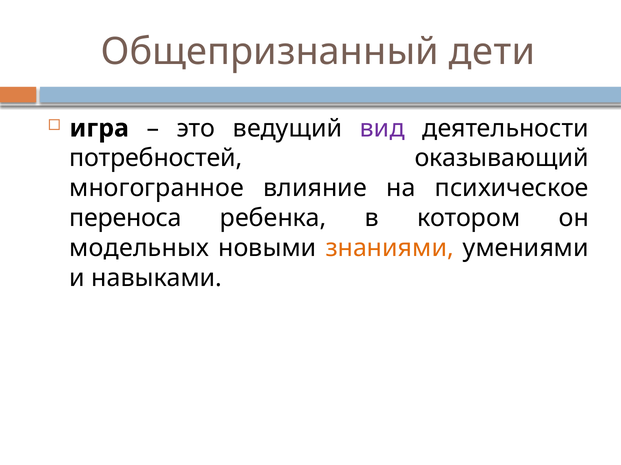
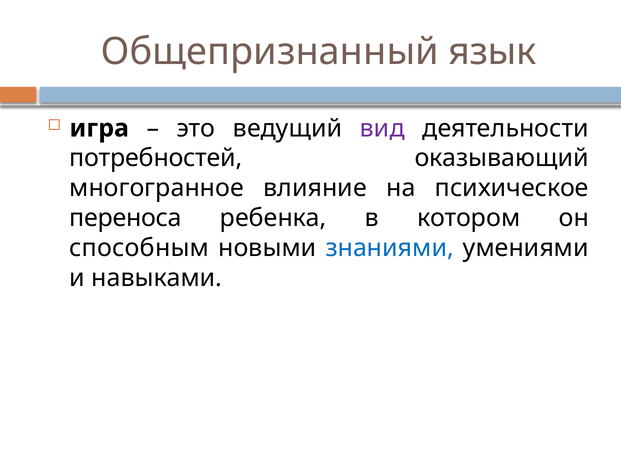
дети: дети -> язык
модельных: модельных -> способным
знаниями colour: orange -> blue
